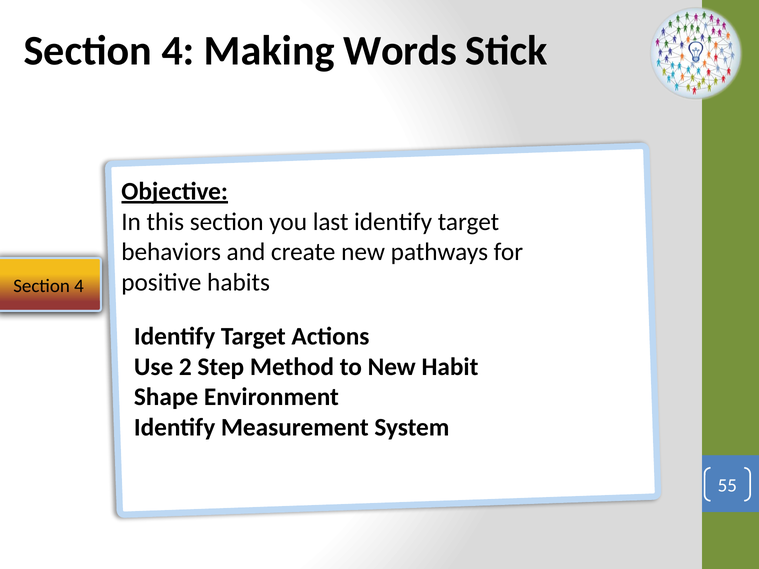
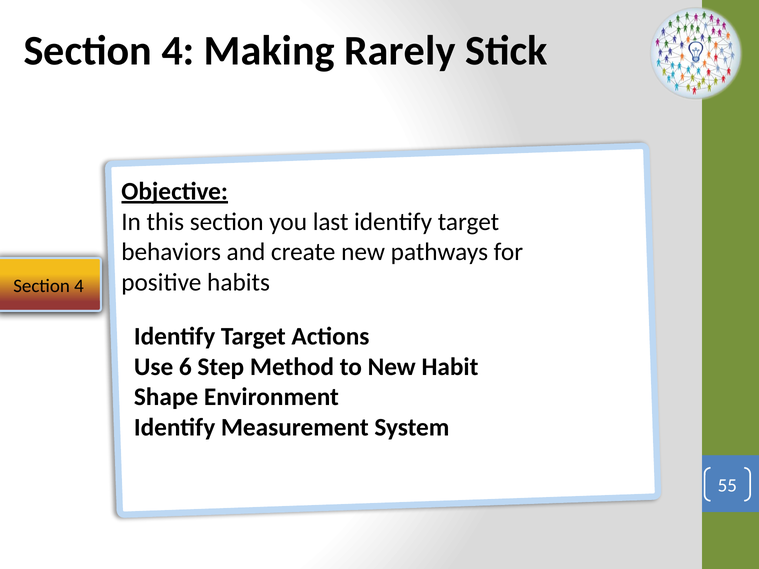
Words: Words -> Rarely
2: 2 -> 6
